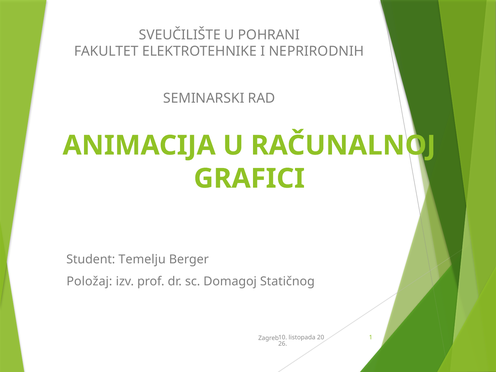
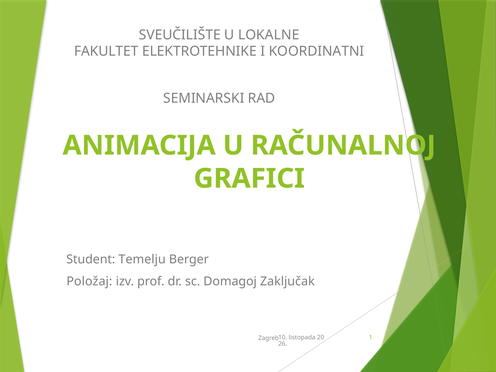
POHRANI: POHRANI -> LOKALNE
NEPRIRODNIH: NEPRIRODNIH -> KOORDINATNI
Statičnog: Statičnog -> Zaključak
